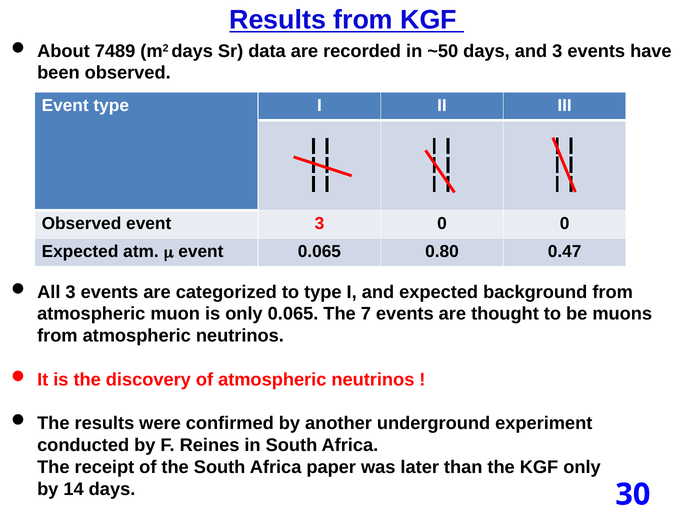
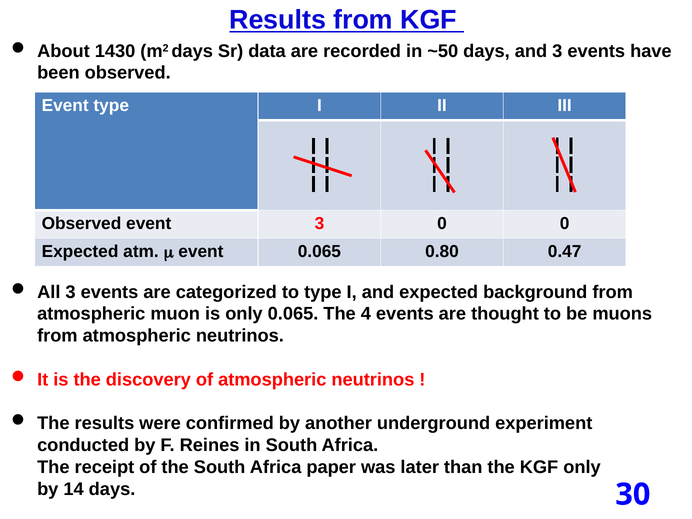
7489: 7489 -> 1430
7: 7 -> 4
